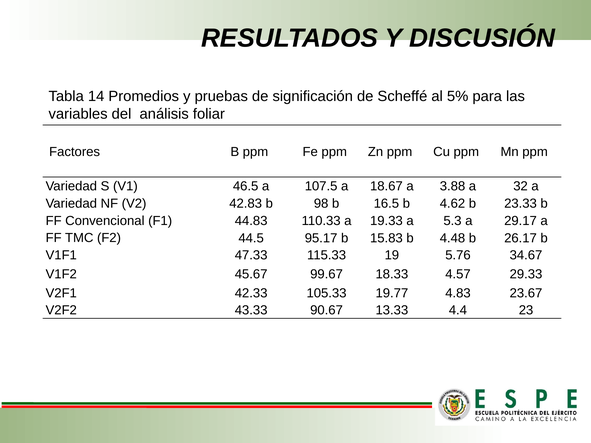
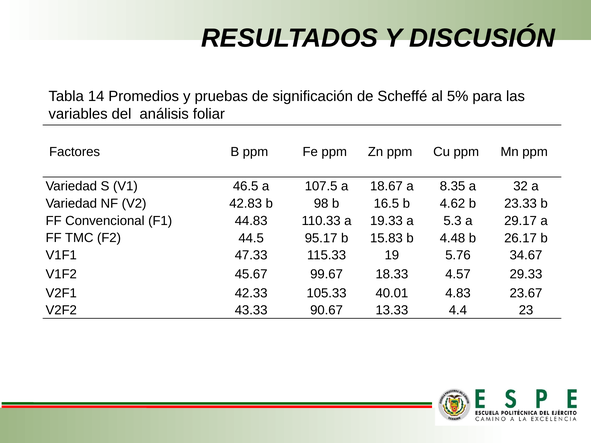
3.88: 3.88 -> 8.35
19.77: 19.77 -> 40.01
